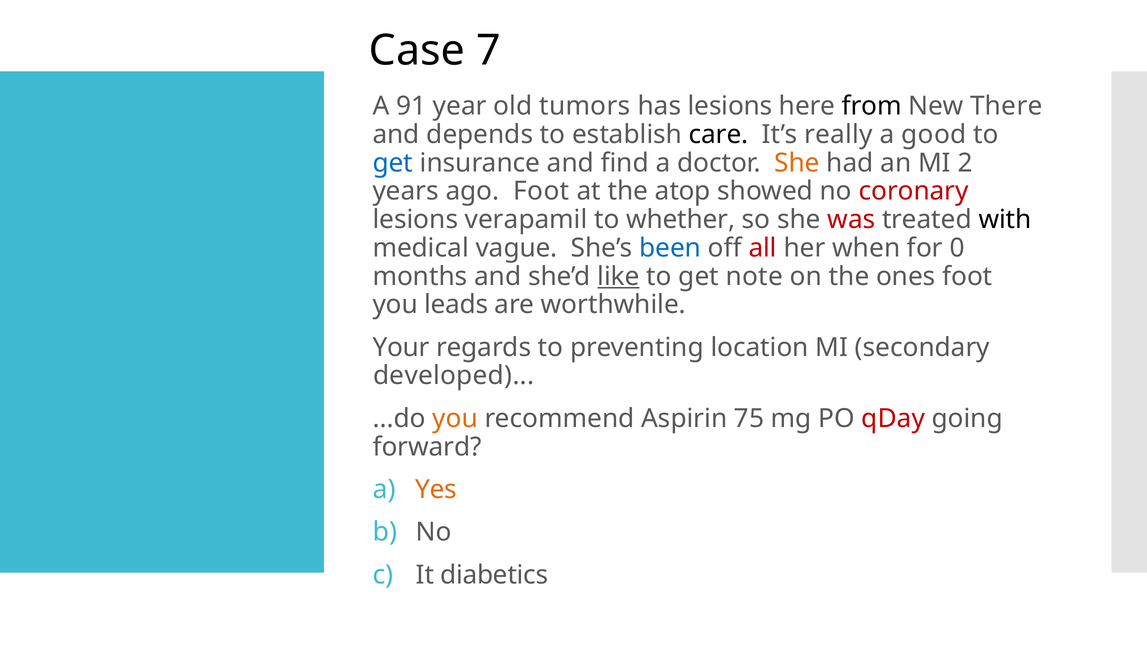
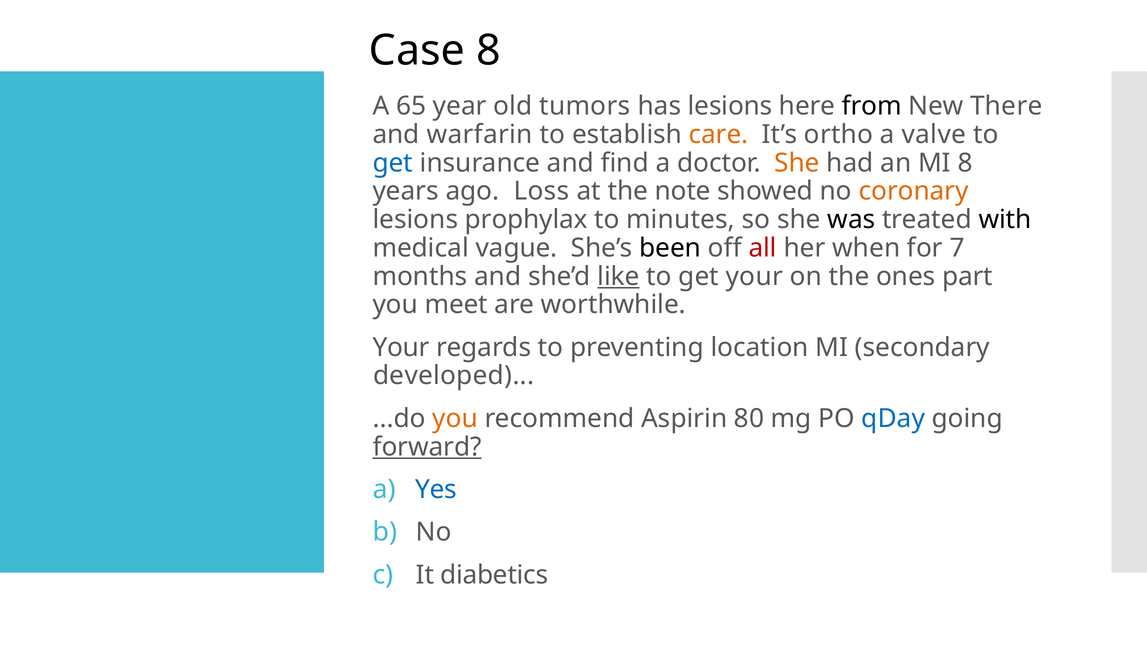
Case 7: 7 -> 8
91: 91 -> 65
depends: depends -> warfarin
care colour: black -> orange
really: really -> ortho
good: good -> valve
MI 2: 2 -> 8
ago Foot: Foot -> Loss
atop: atop -> note
coronary colour: red -> orange
verapamil: verapamil -> prophylax
whether: whether -> minutes
was colour: red -> black
been colour: blue -> black
0: 0 -> 7
get note: note -> your
ones foot: foot -> part
leads: leads -> meet
75: 75 -> 80
qDay colour: red -> blue
forward underline: none -> present
Yes colour: orange -> blue
